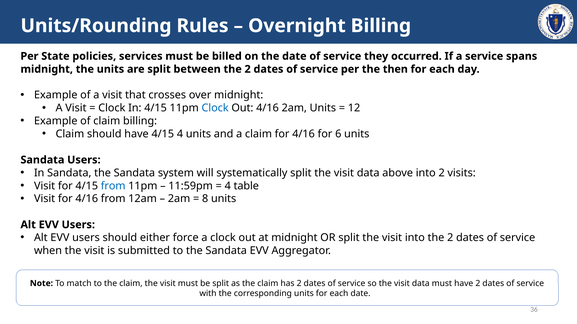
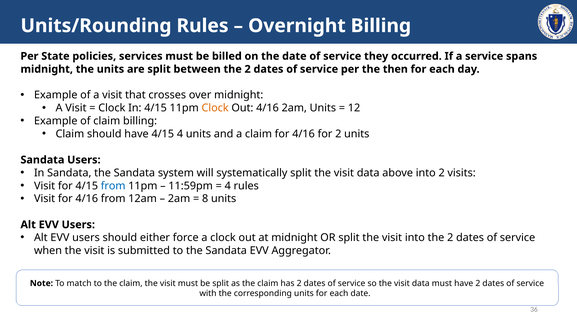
Clock at (215, 108) colour: blue -> orange
for 6: 6 -> 2
4 table: table -> rules
